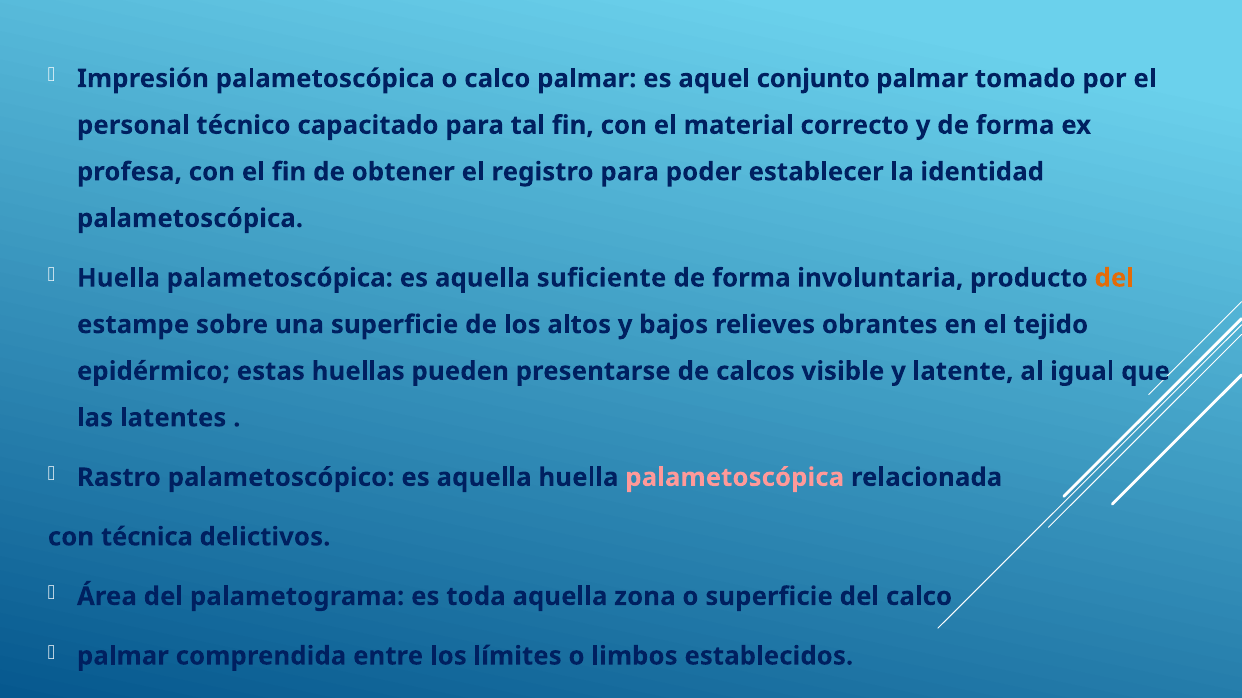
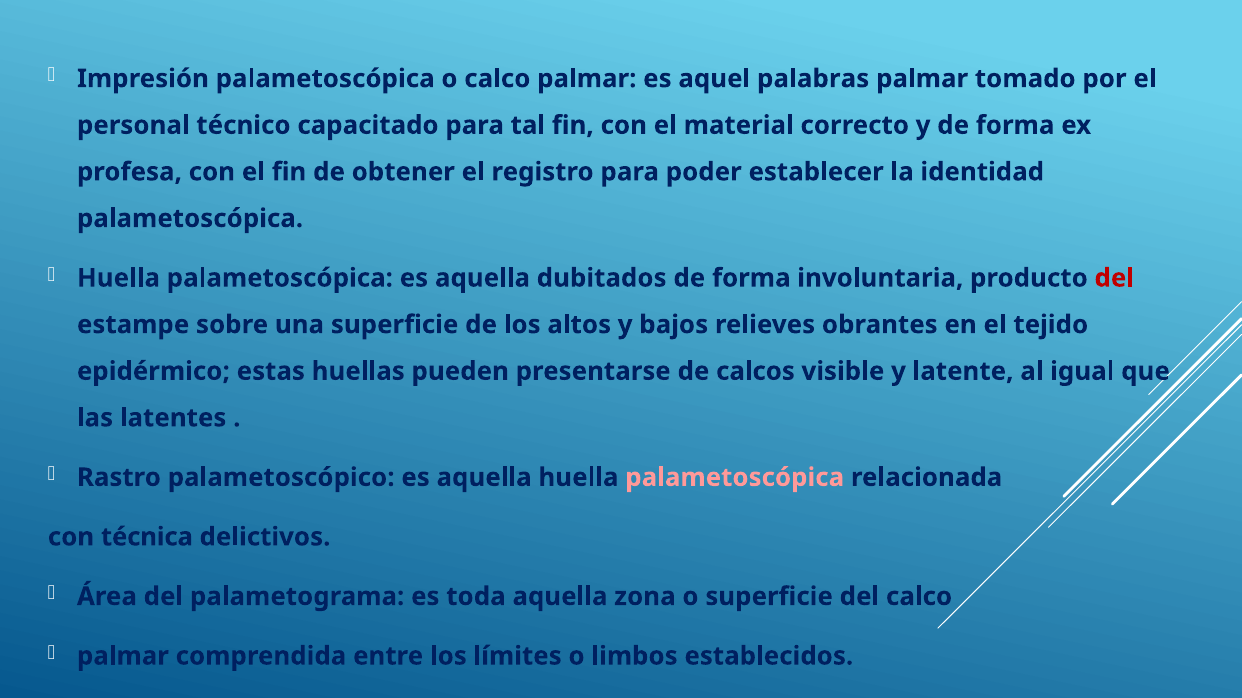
conjunto: conjunto -> palabras
suficiente: suficiente -> dubitados
del at (1114, 278) colour: orange -> red
